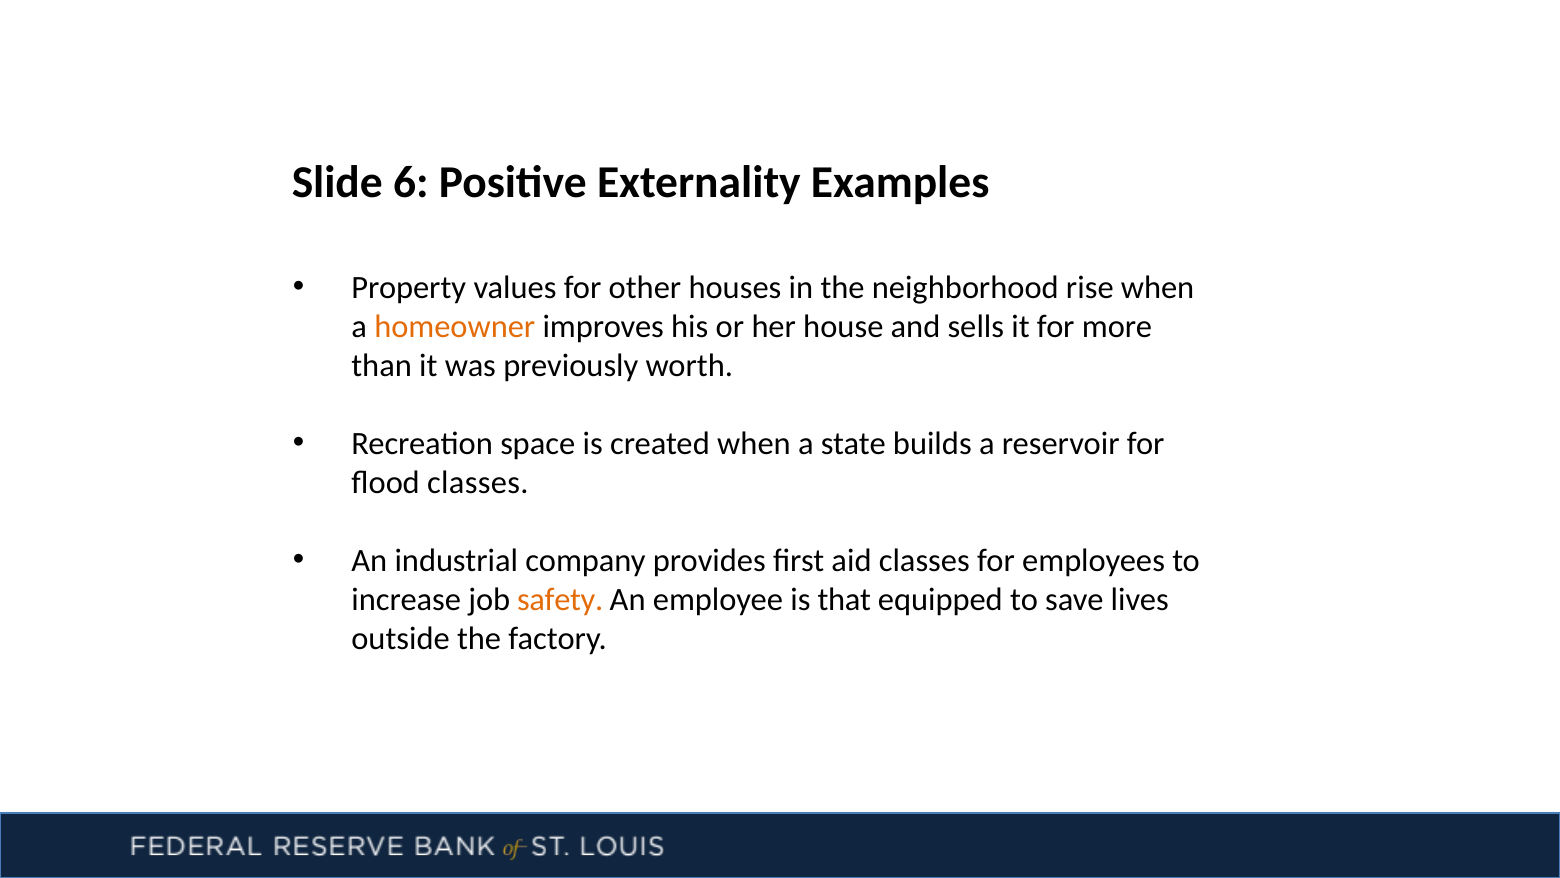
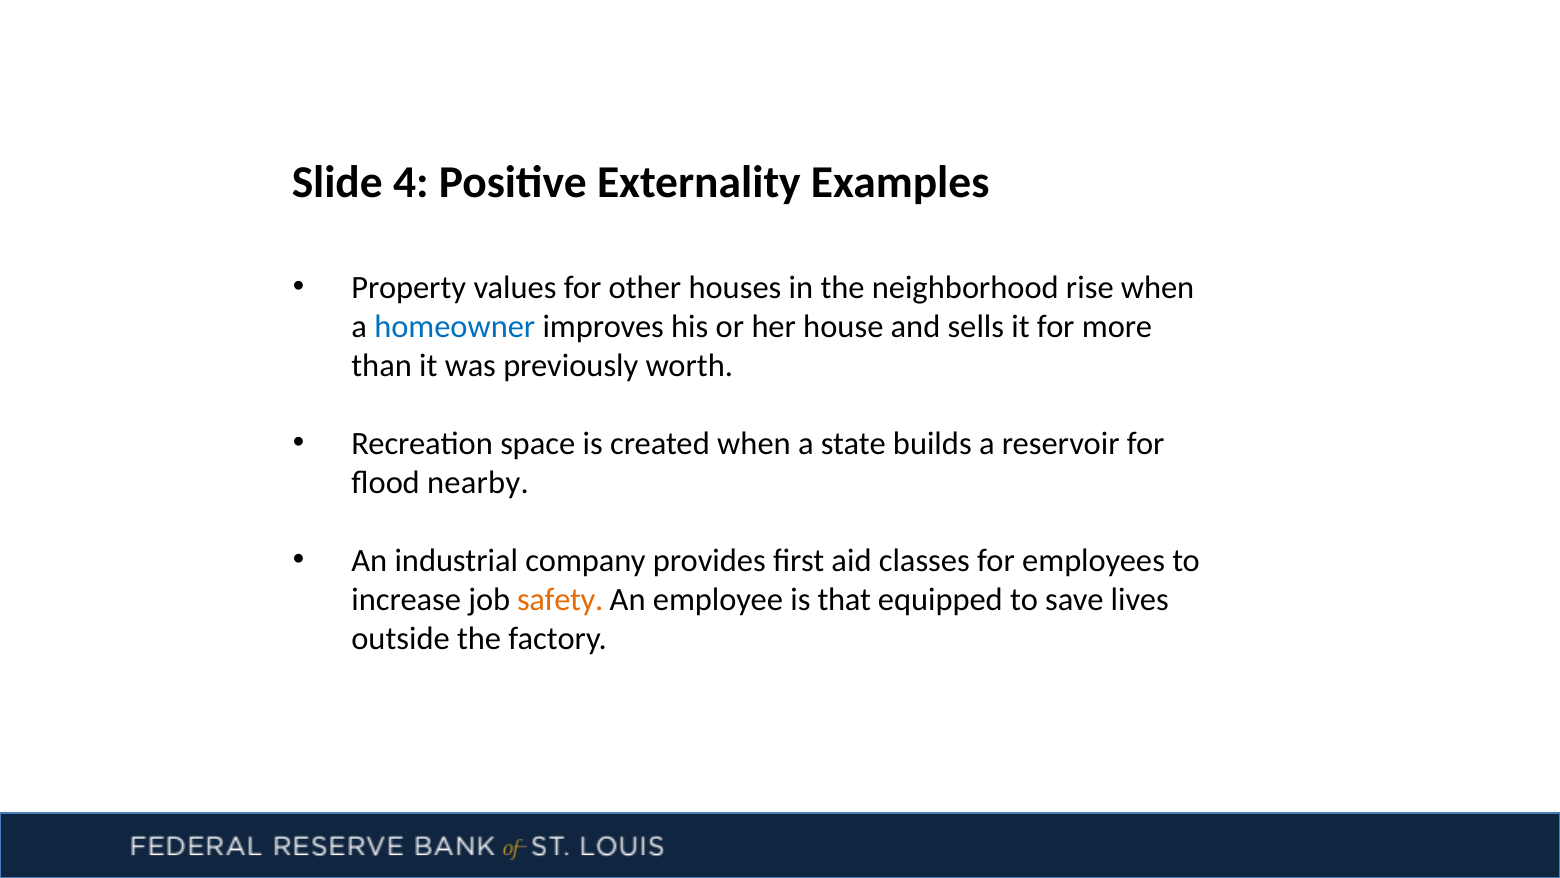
6: 6 -> 4
homeowner colour: orange -> blue
flood classes: classes -> nearby
